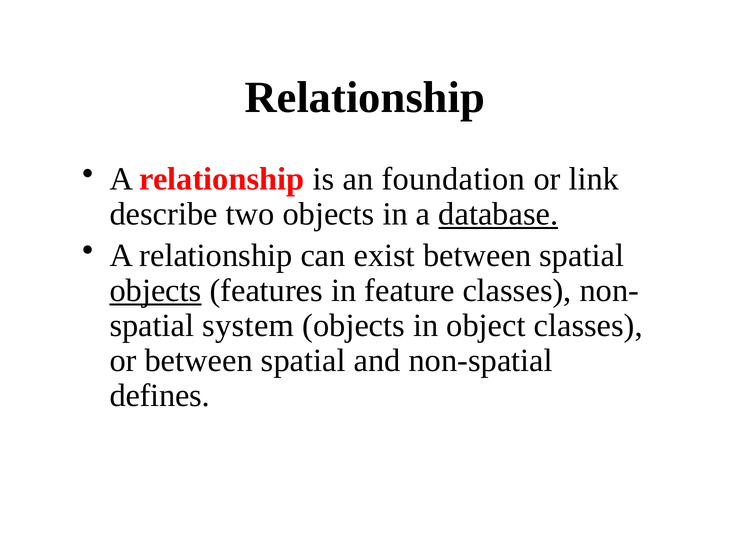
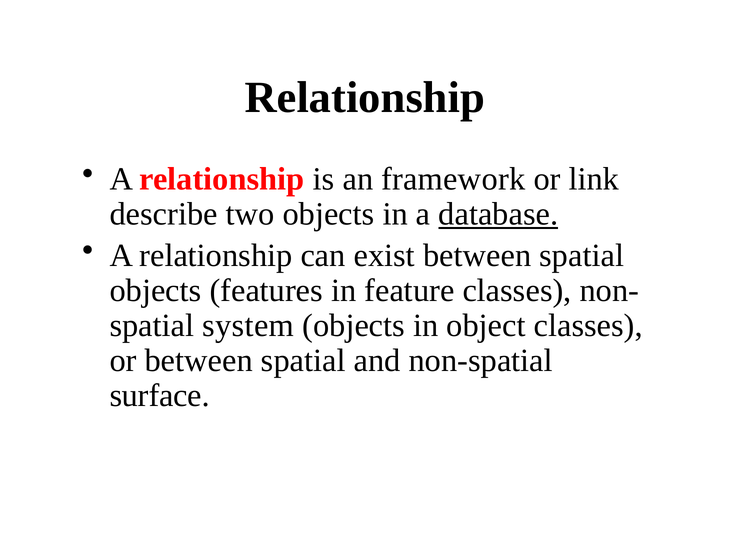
foundation: foundation -> framework
objects at (155, 291) underline: present -> none
defines: defines -> surface
